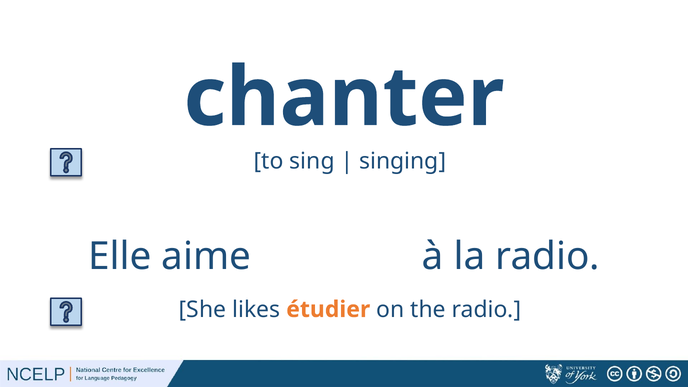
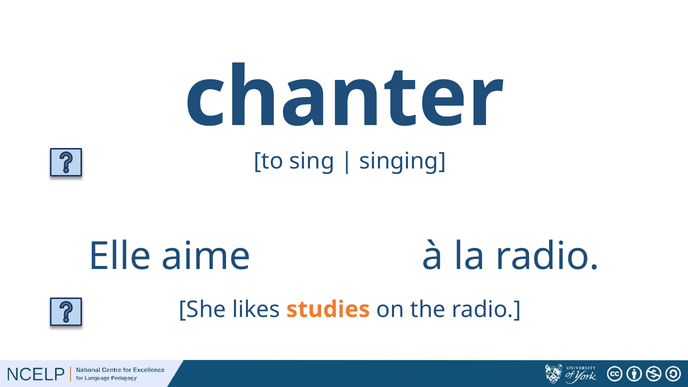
étudier: étudier -> studies
